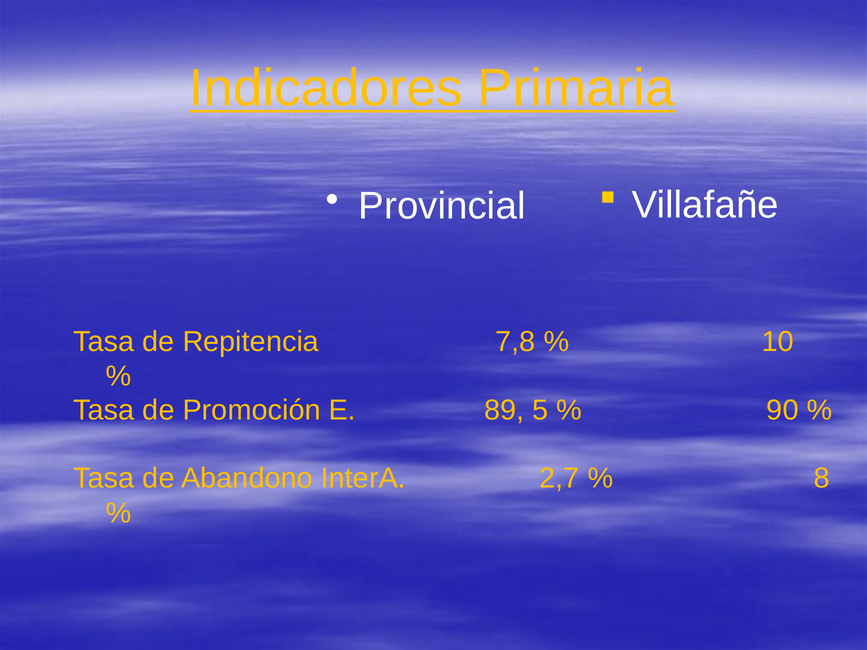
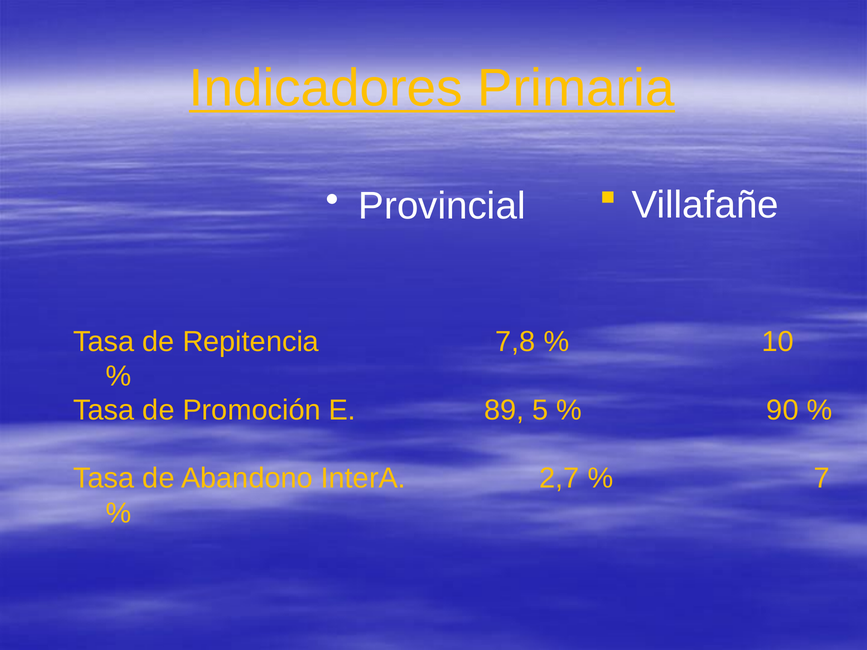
8: 8 -> 7
